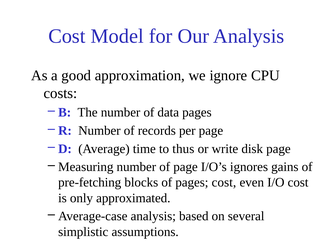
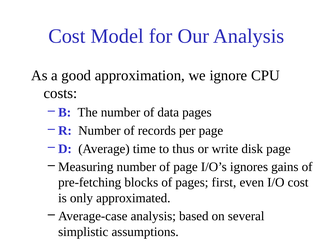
pages cost: cost -> first
